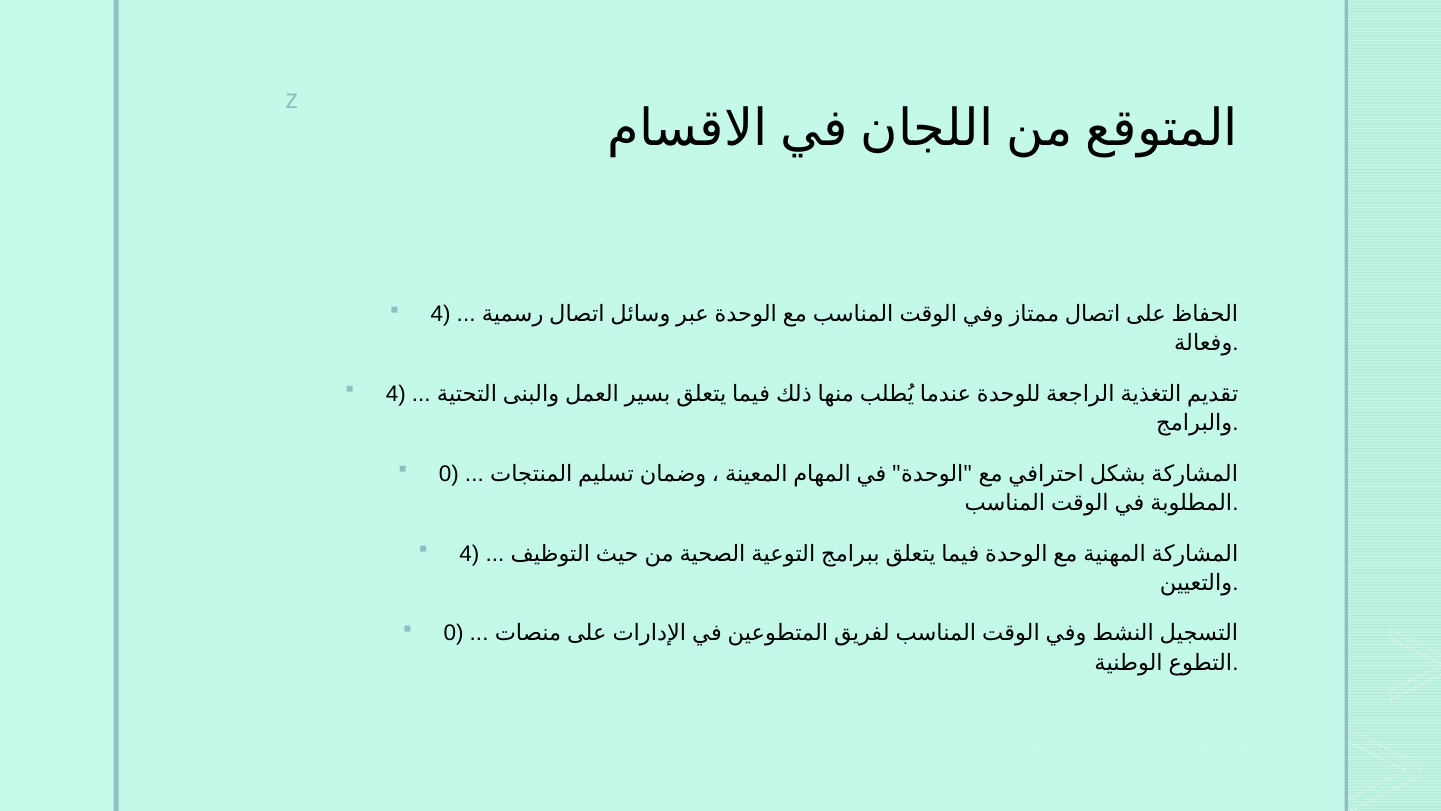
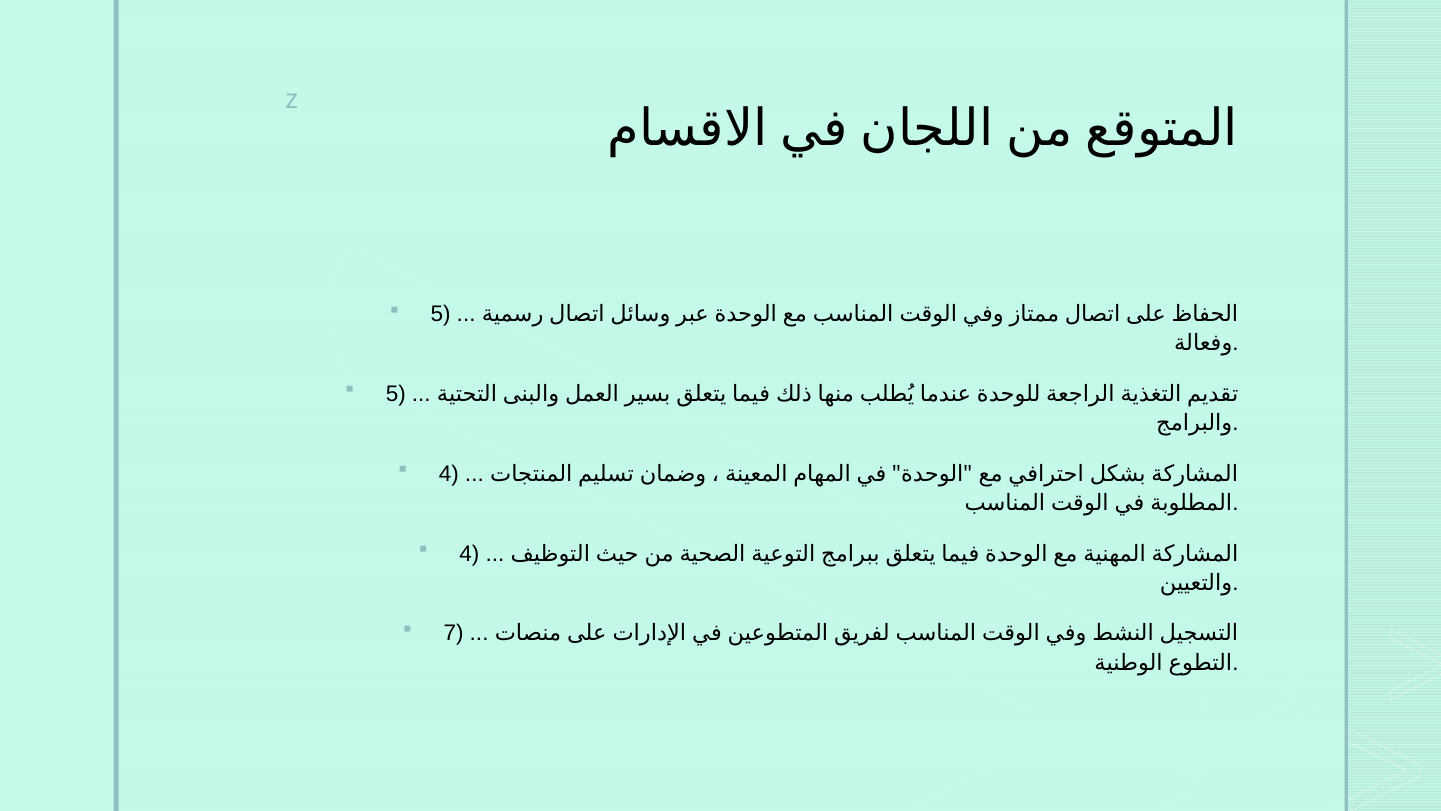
4 at (441, 314): 4 -> 5
4 at (396, 394): 4 -> 5
0 at (449, 473): 0 -> 4
0 at (454, 633): 0 -> 7
